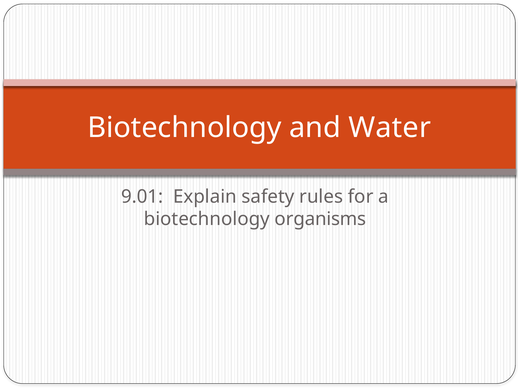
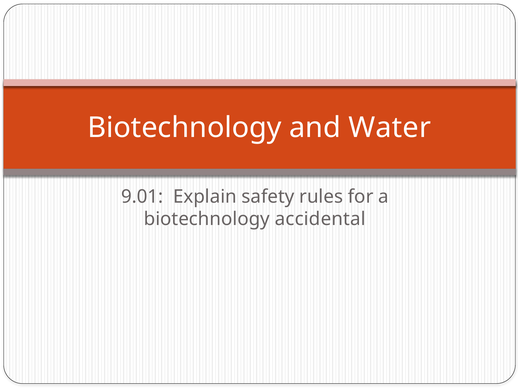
organisms: organisms -> accidental
